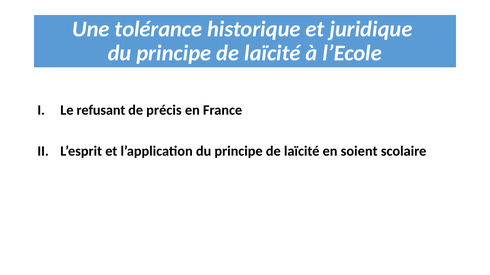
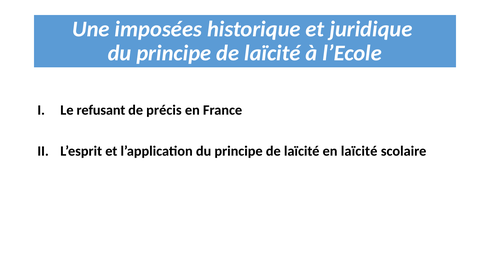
tolérance: tolérance -> imposées
en soient: soient -> laïcité
